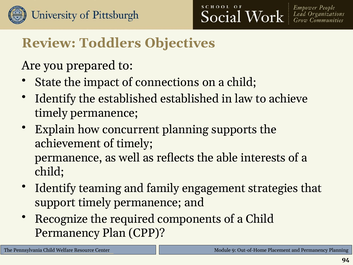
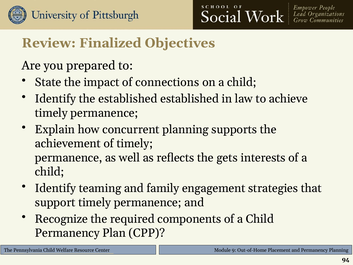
Toddlers: Toddlers -> Finalized
able: able -> gets
